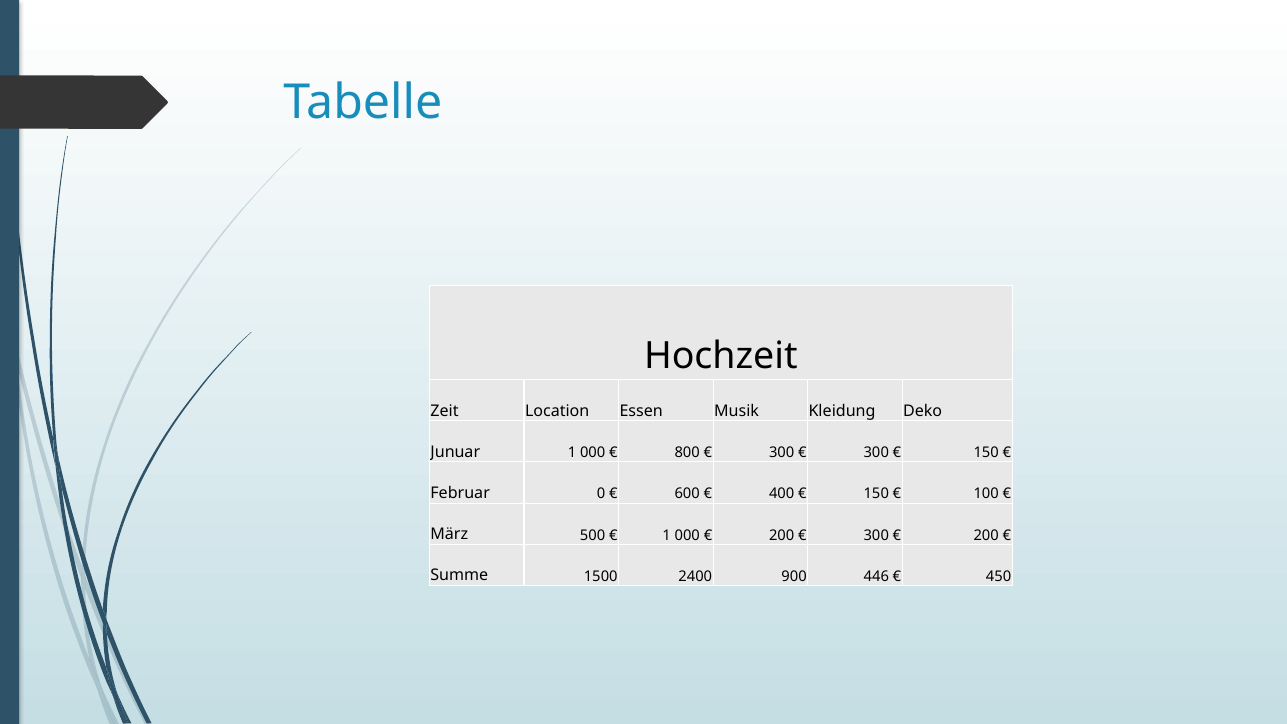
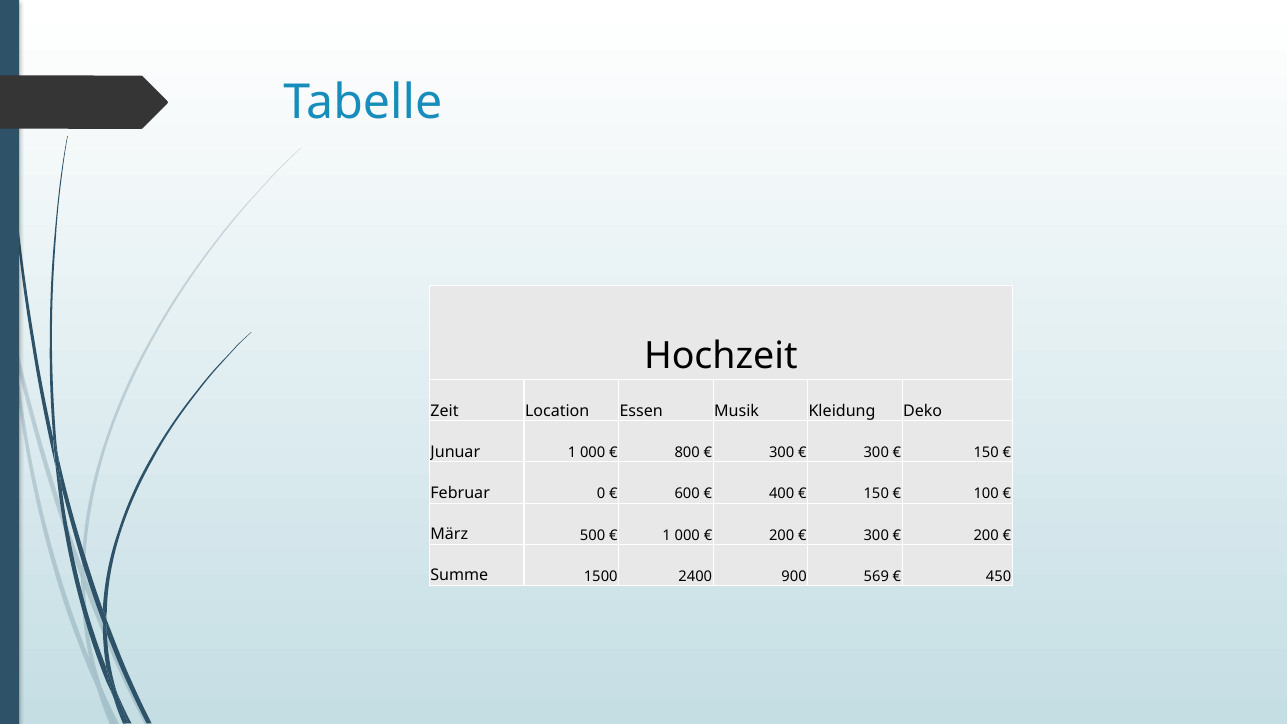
446: 446 -> 569
